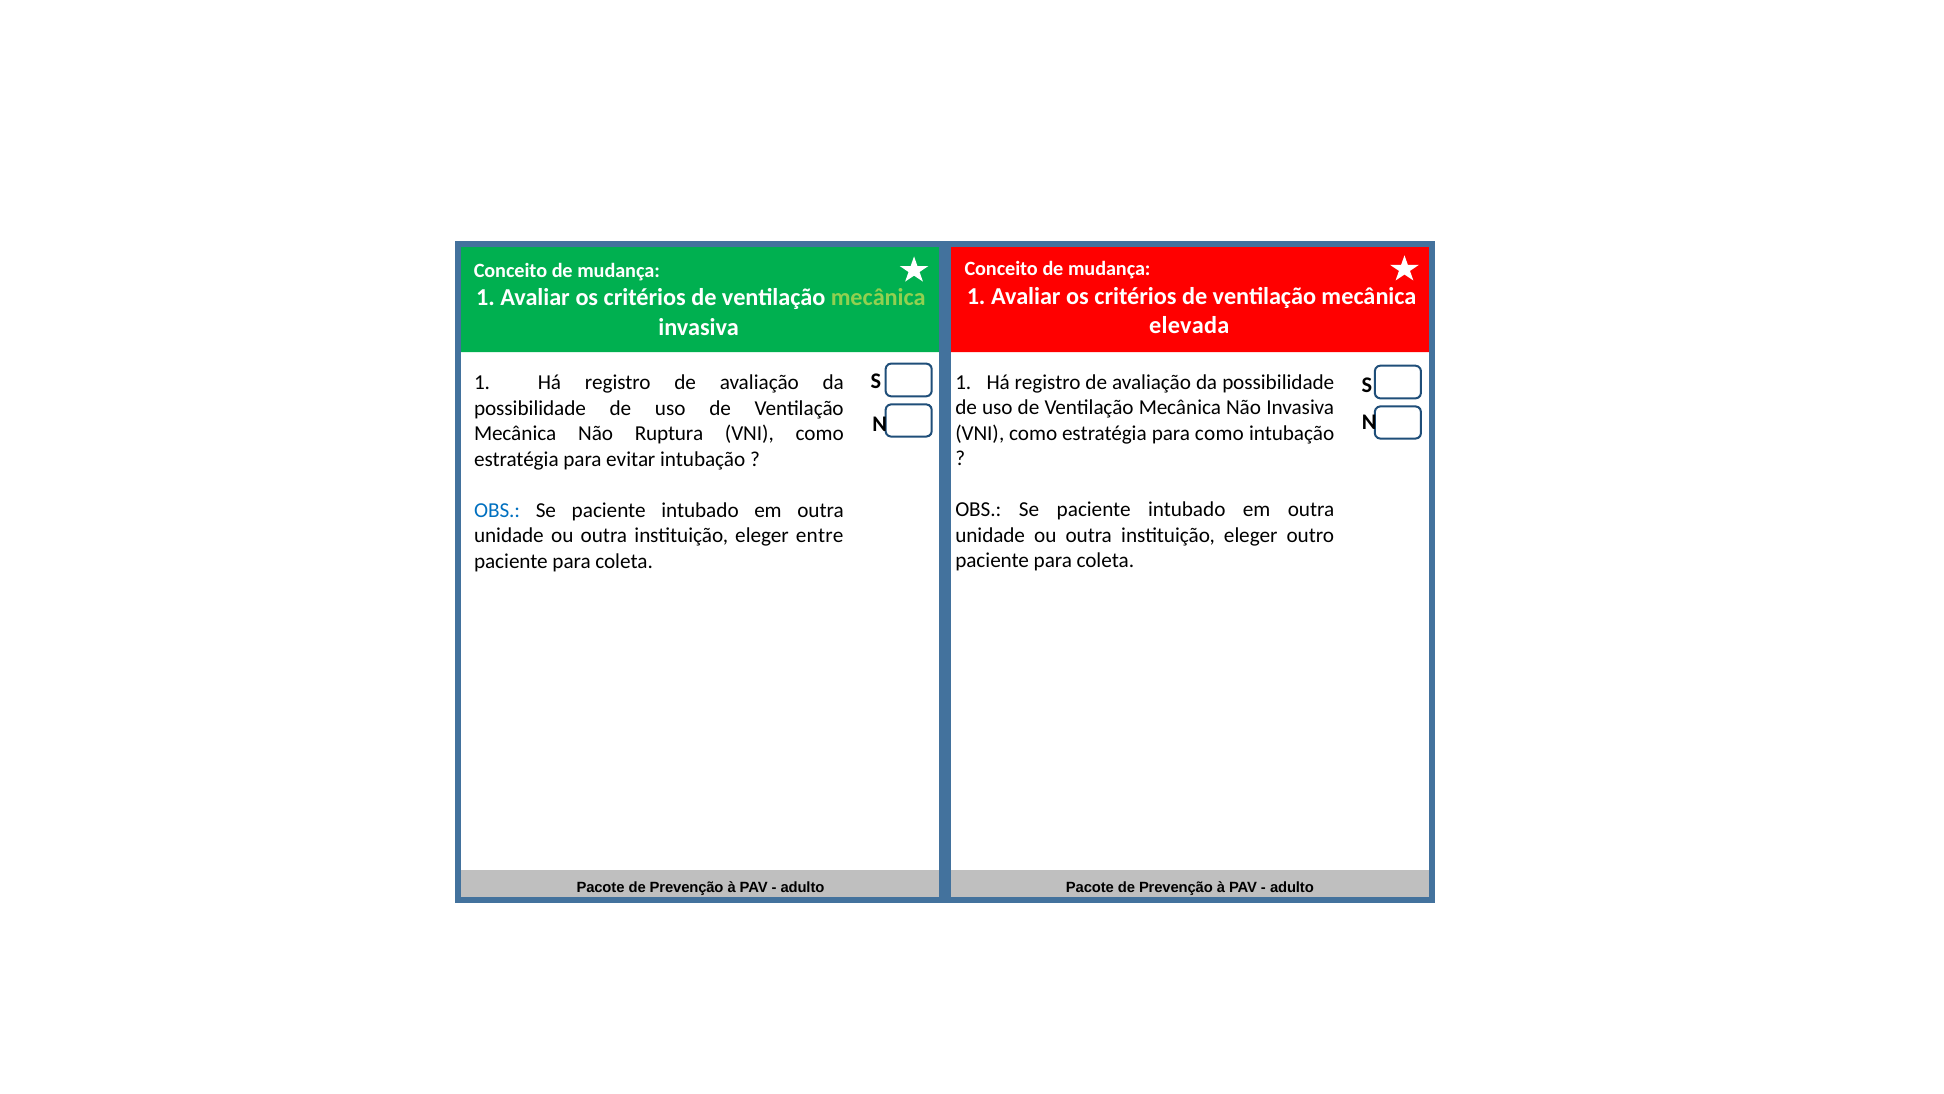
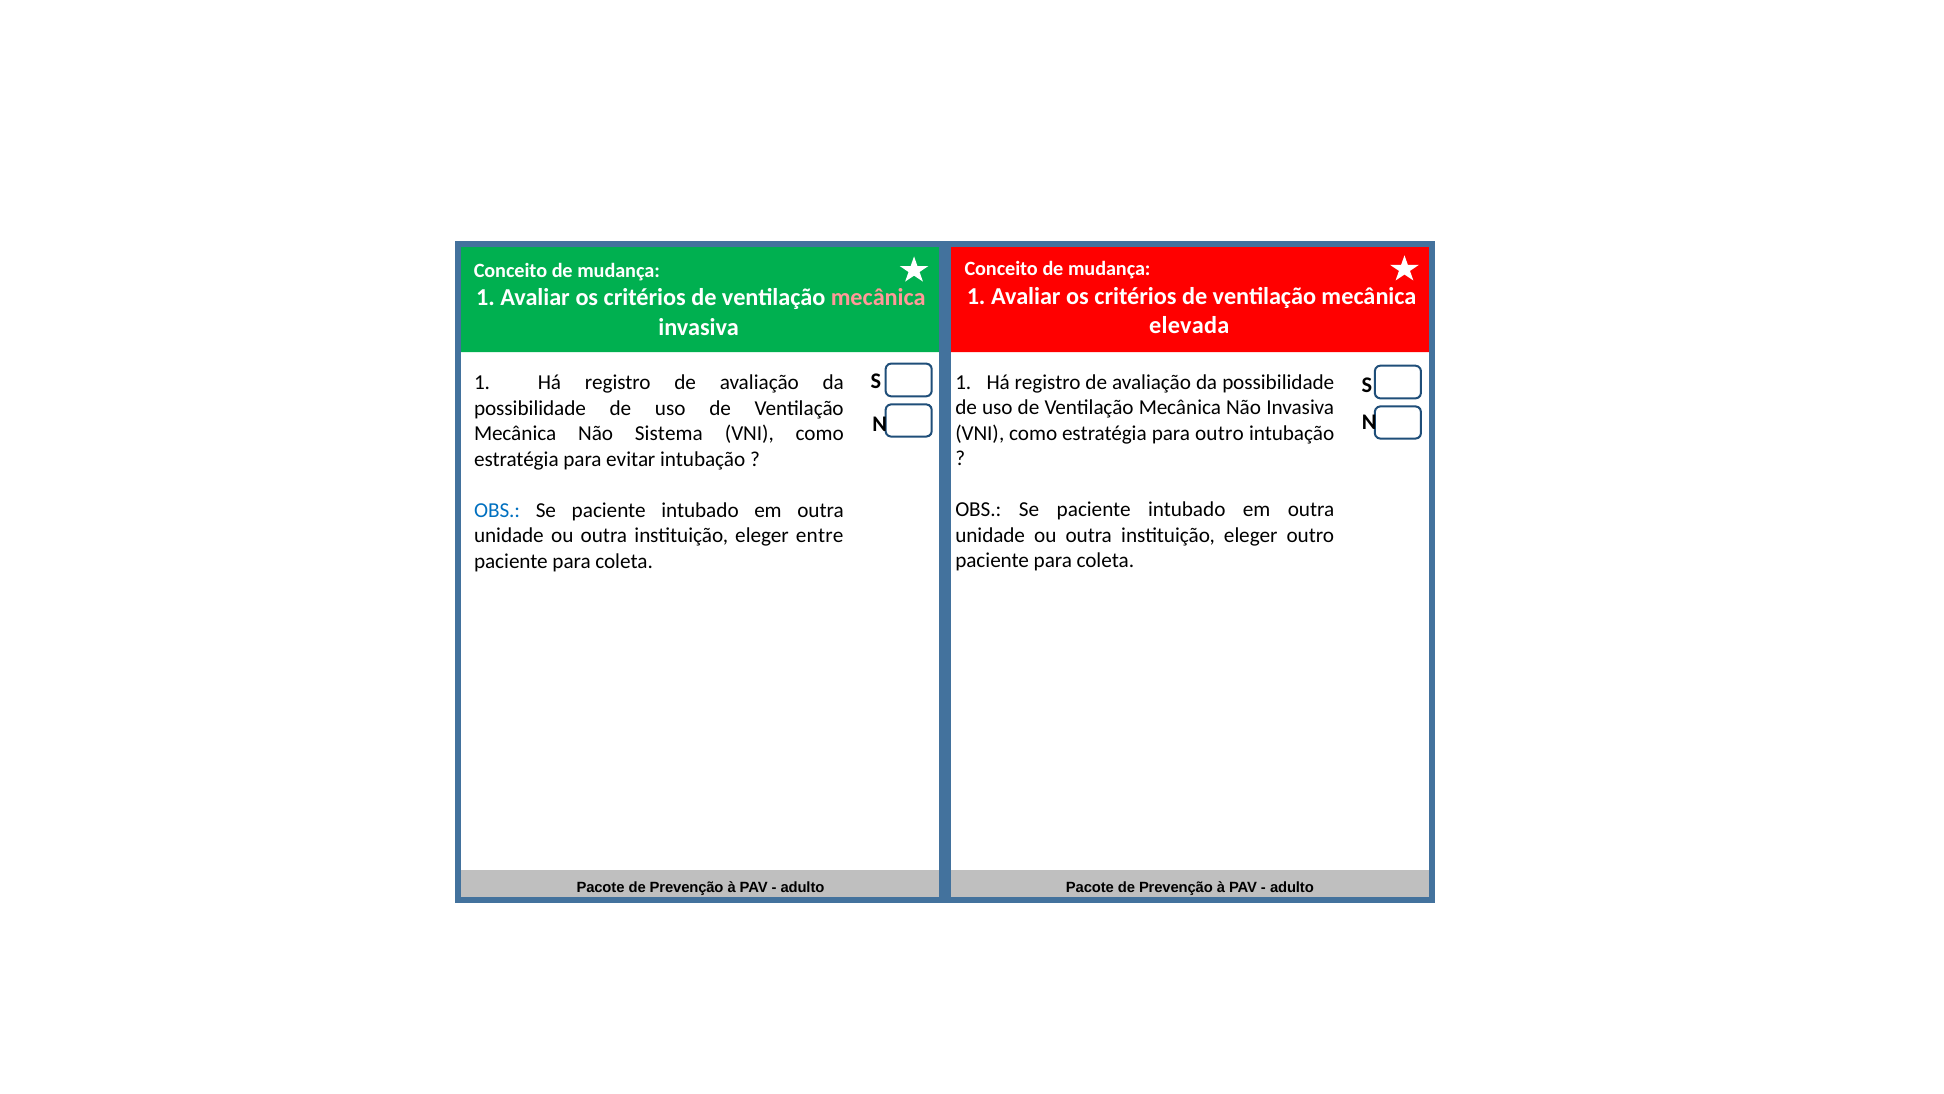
mecânica at (878, 298) colour: light green -> pink
para como: como -> outro
Ruptura: Ruptura -> Sistema
